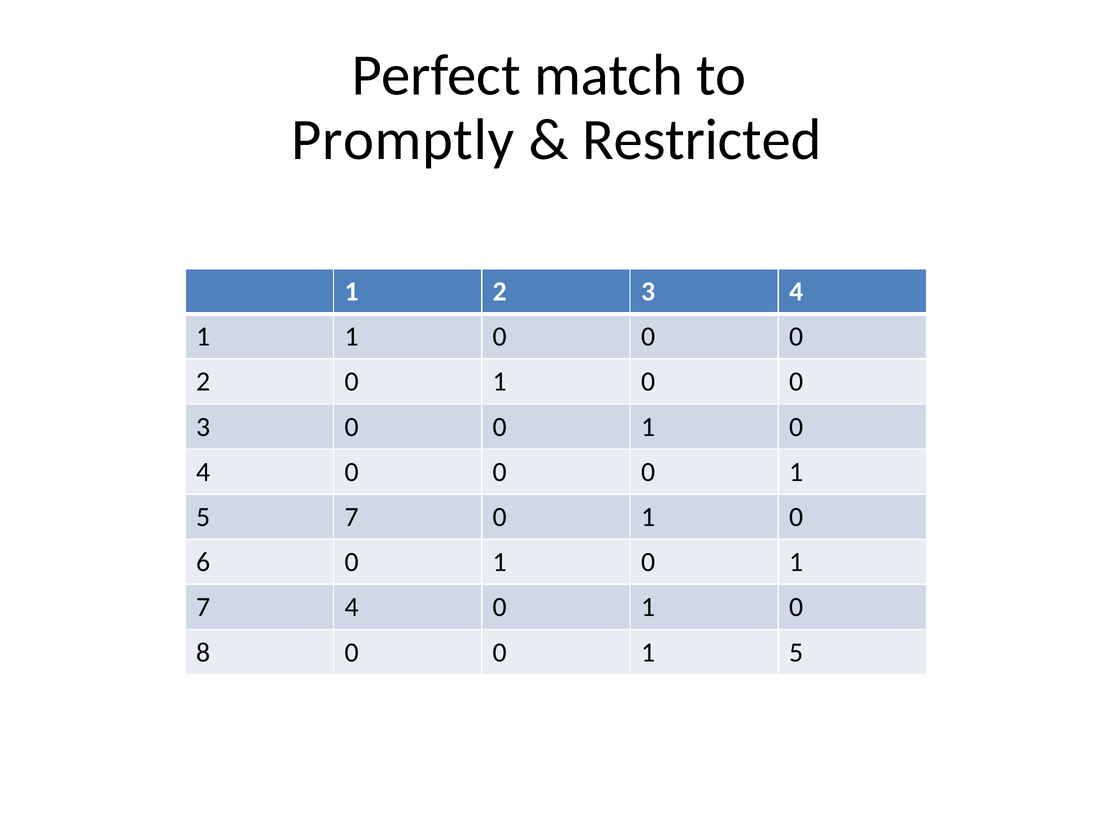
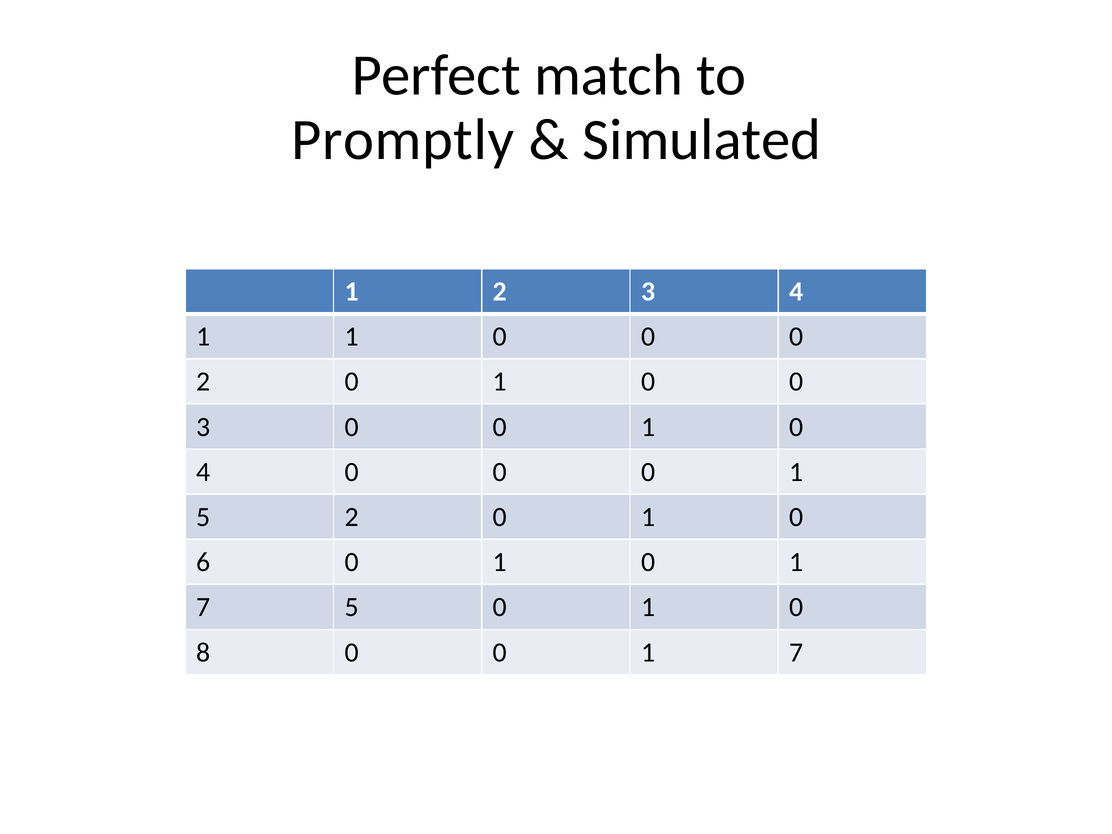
Restricted: Restricted -> Simulated
5 7: 7 -> 2
7 4: 4 -> 5
5 at (796, 652): 5 -> 7
